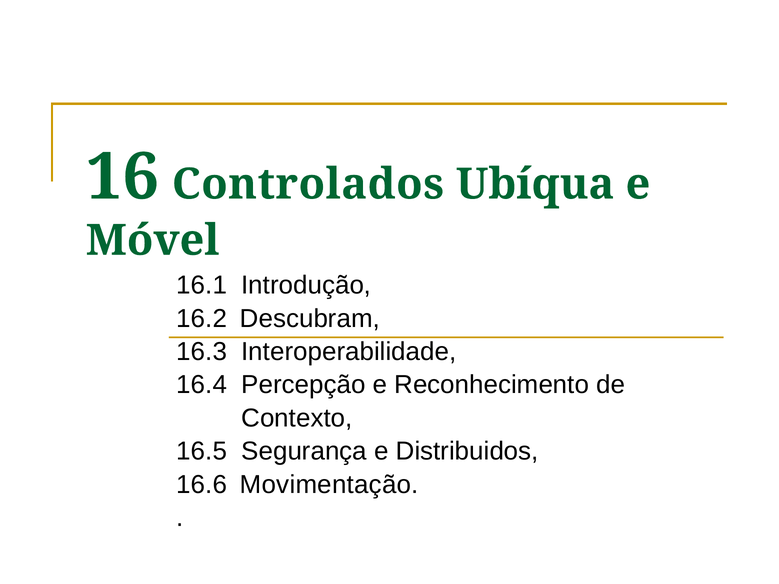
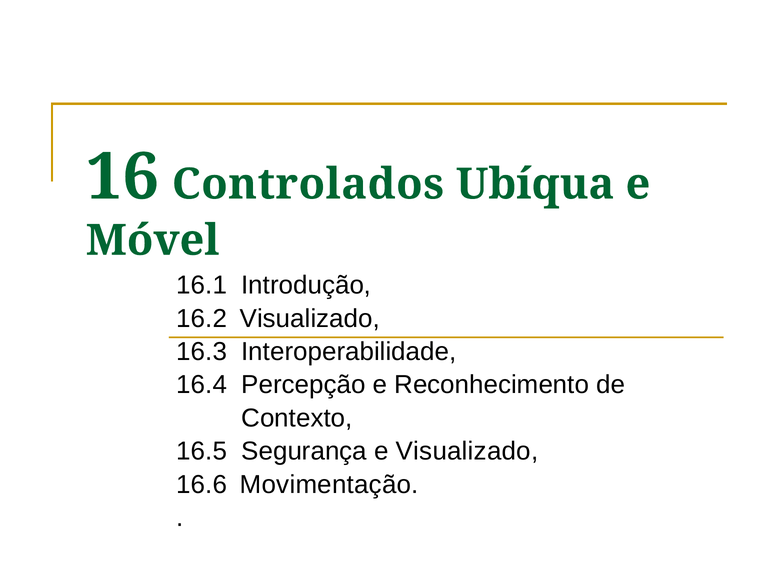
16.2 Descubram: Descubram -> Visualizado
e Distribuidos: Distribuidos -> Visualizado
